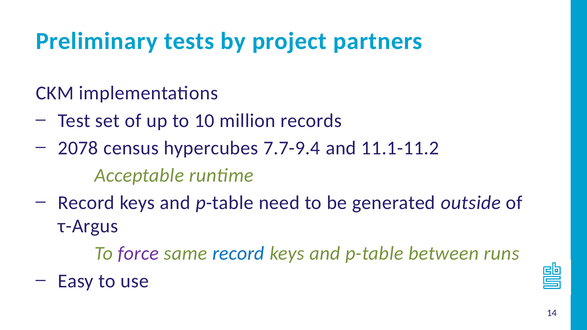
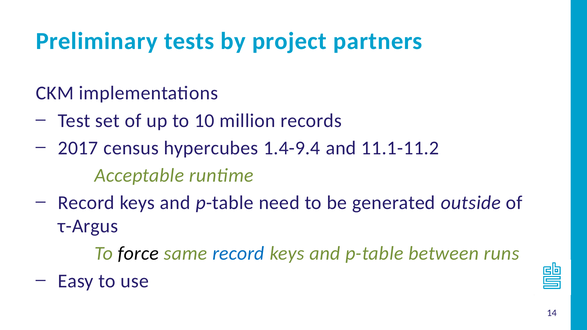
2078: 2078 -> 2017
7.7-9.4: 7.7-9.4 -> 1.4-9.4
force colour: purple -> black
